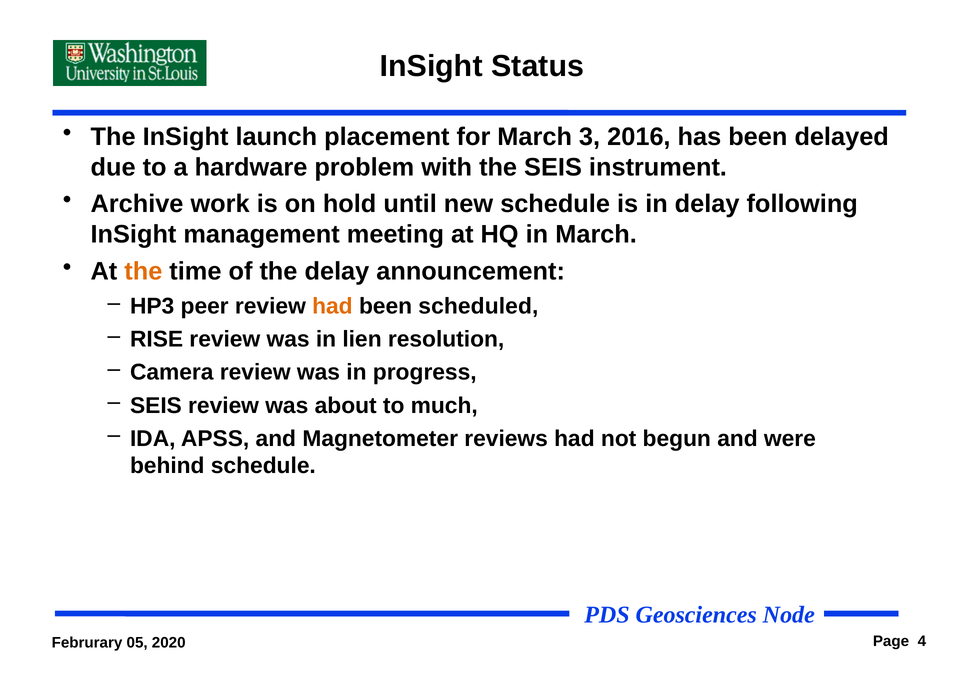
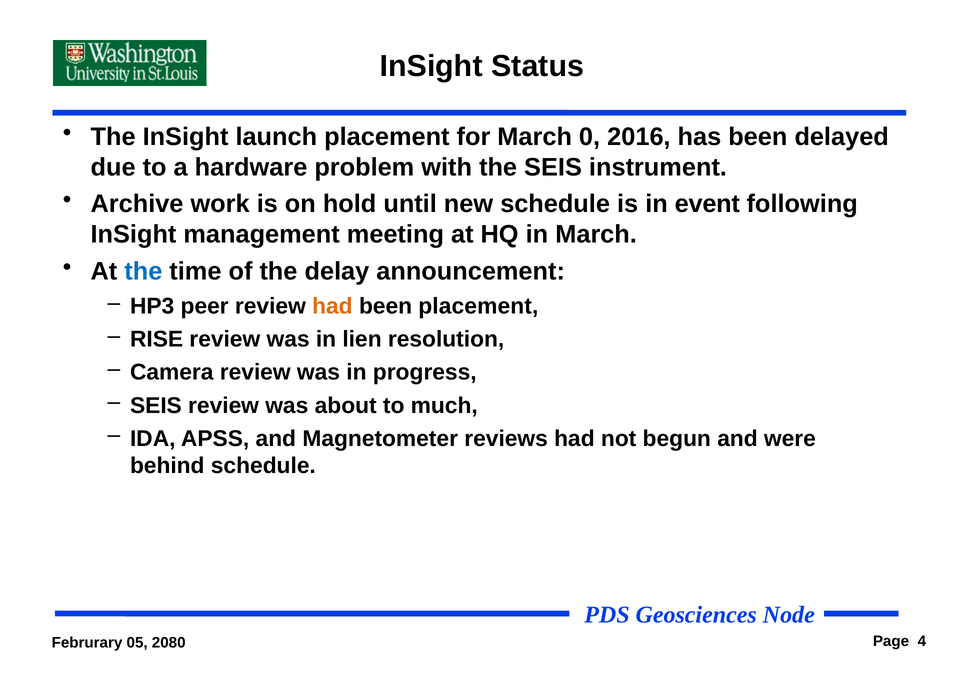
3: 3 -> 0
in delay: delay -> event
the at (143, 271) colour: orange -> blue
been scheduled: scheduled -> placement
2020: 2020 -> 2080
